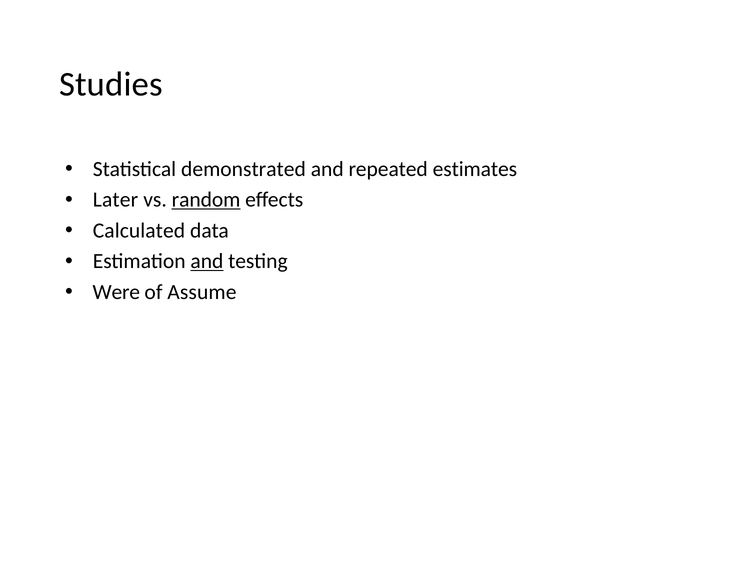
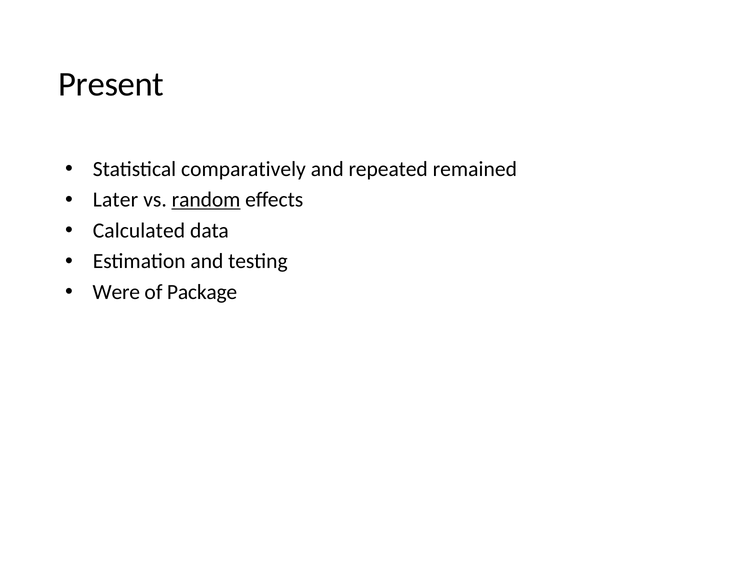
Studies: Studies -> Present
demonstrated: demonstrated -> comparatively
estimates: estimates -> remained
and at (207, 261) underline: present -> none
Assume: Assume -> Package
